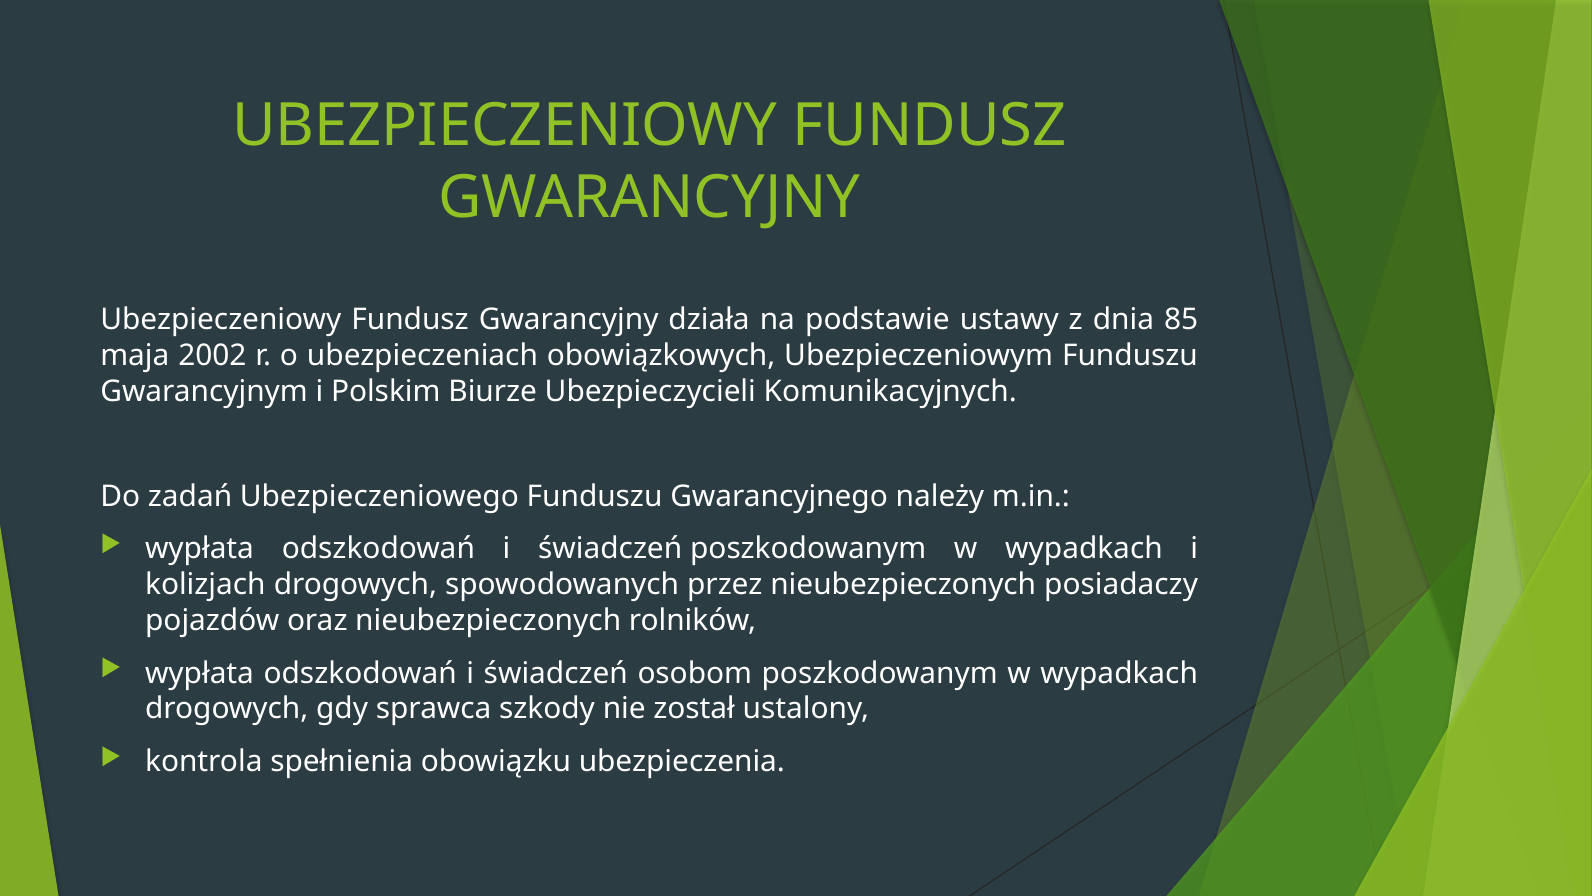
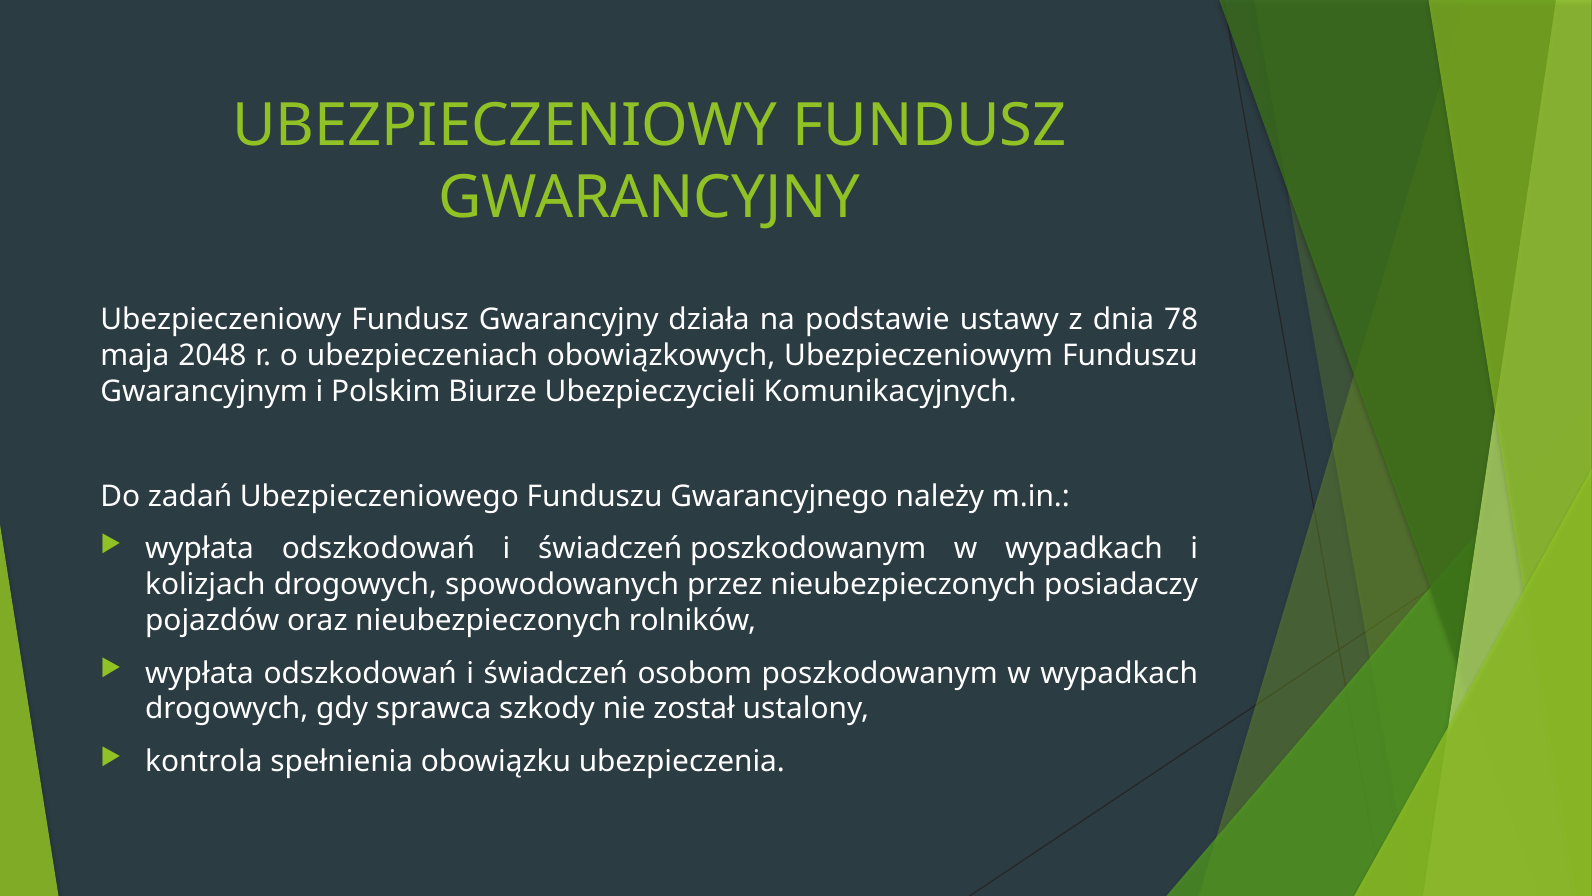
85: 85 -> 78
2002: 2002 -> 2048
